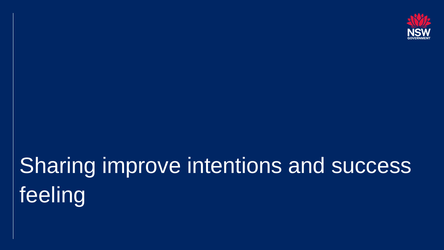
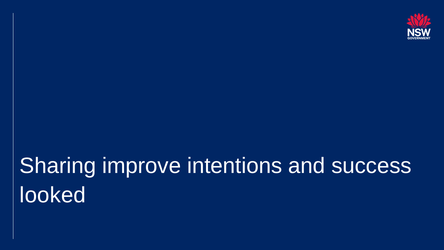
feeling: feeling -> looked
